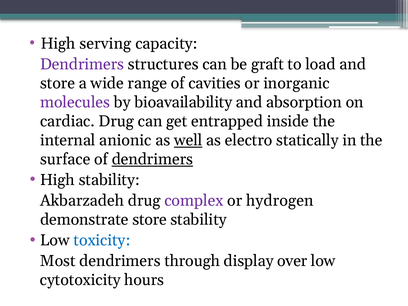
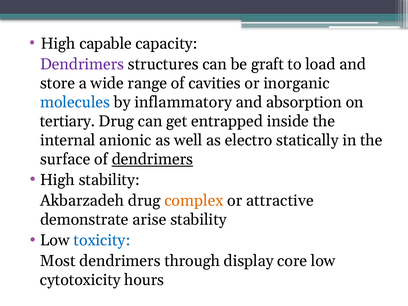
serving: serving -> capable
molecules colour: purple -> blue
bioavailability: bioavailability -> inflammatory
cardiac: cardiac -> tertiary
well underline: present -> none
complex colour: purple -> orange
hydrogen: hydrogen -> attractive
demonstrate store: store -> arise
over: over -> core
